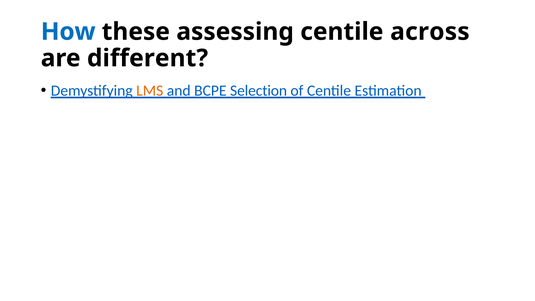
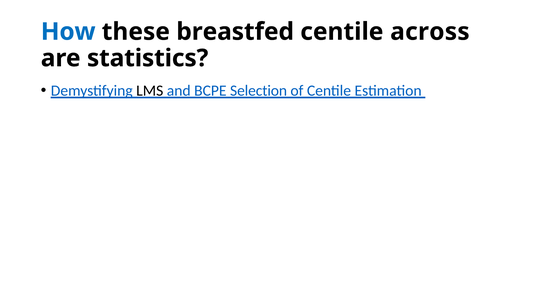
assessing: assessing -> breastfed
different: different -> statistics
LMS colour: orange -> black
